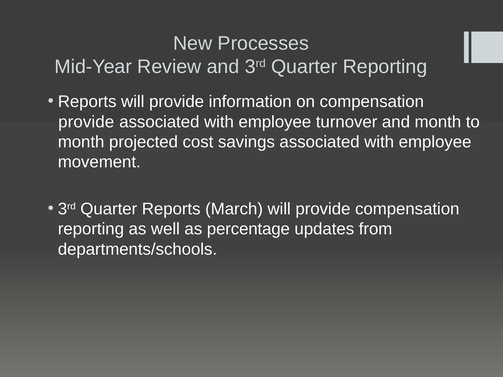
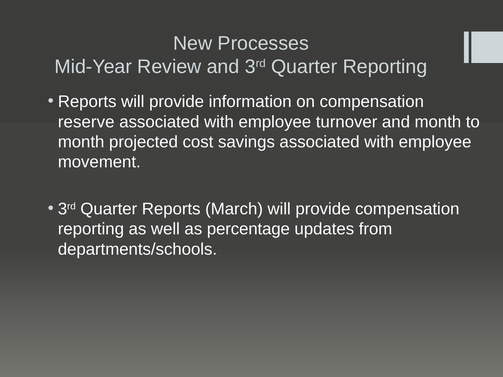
provide at (86, 122): provide -> reserve
